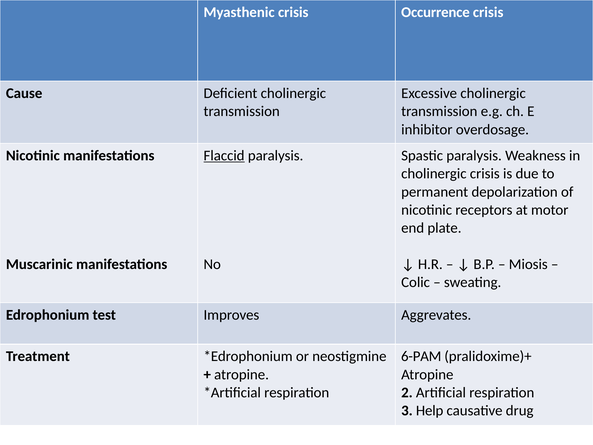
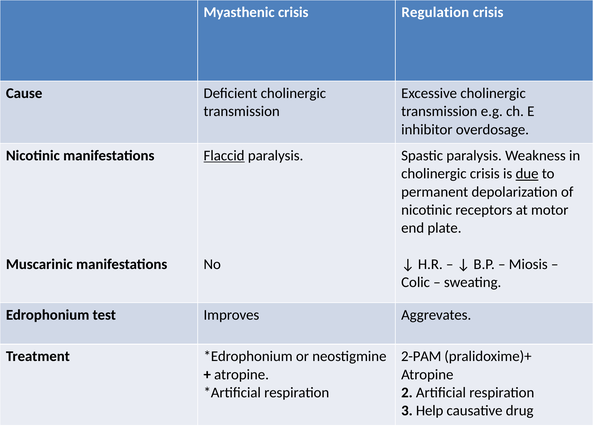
Occurrence: Occurrence -> Regulation
due underline: none -> present
6-PAM: 6-PAM -> 2-PAM
